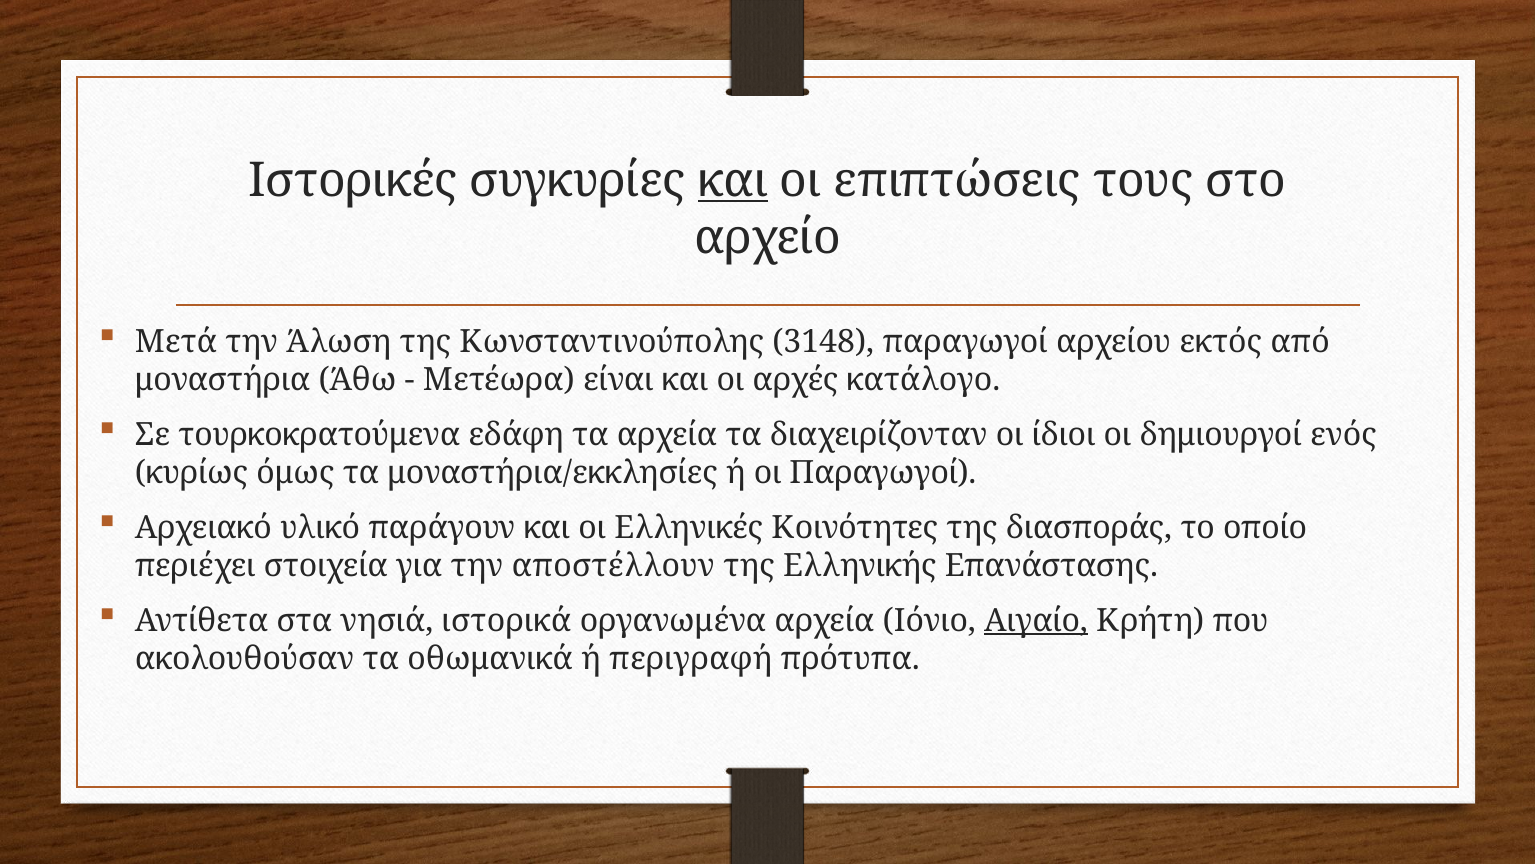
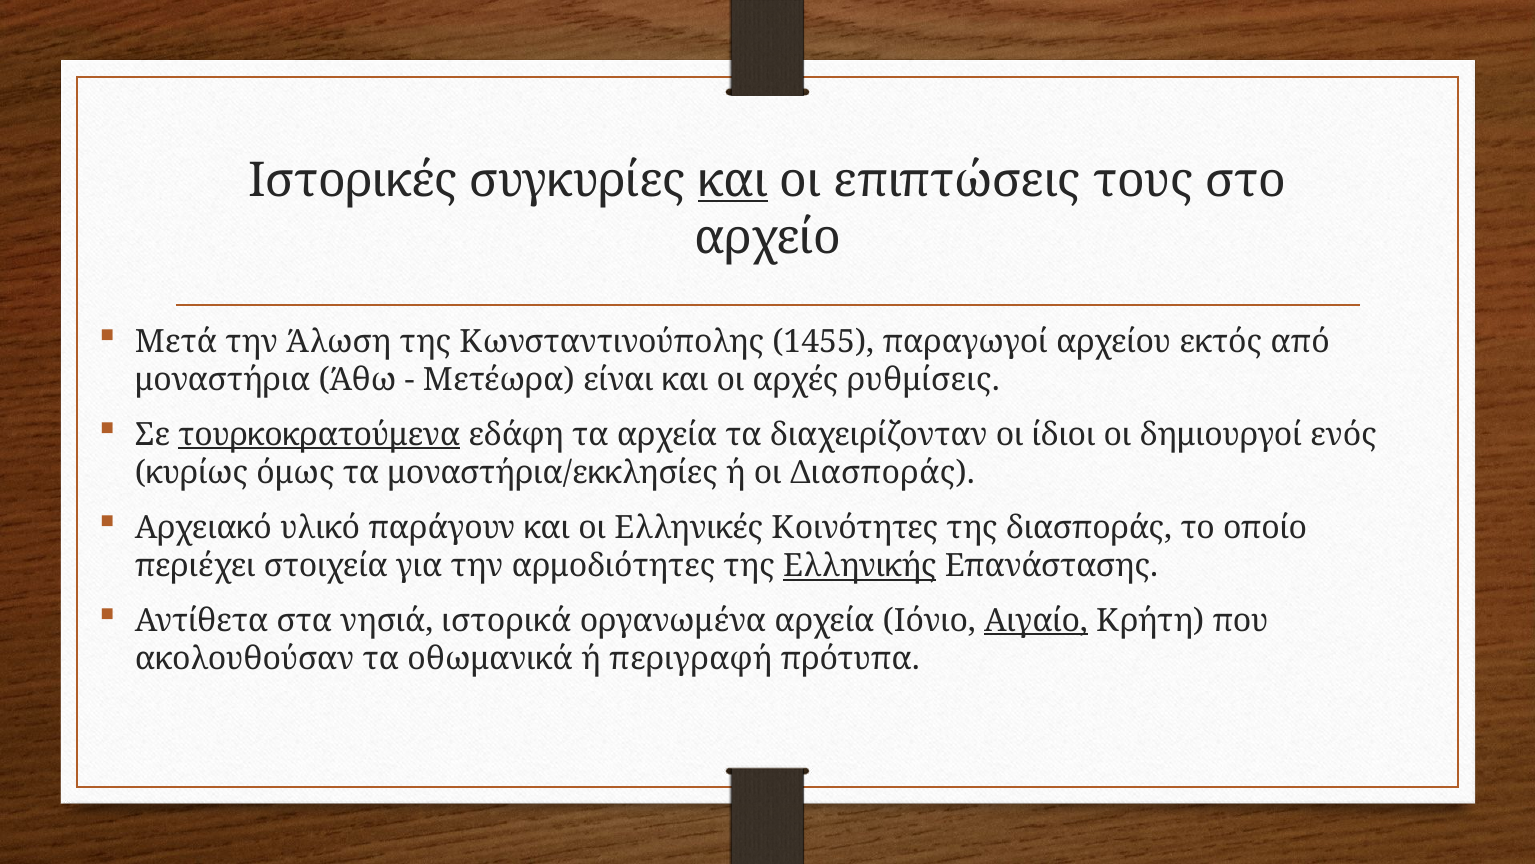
3148: 3148 -> 1455
κατάλογο: κατάλογο -> ρυθμίσεις
τουρκοκρατούμενα underline: none -> present
οι Παραγωγοί: Παραγωγοί -> Διασποράς
αποστέλλουν: αποστέλλουν -> αρμοδιότητες
Ελληνικής underline: none -> present
